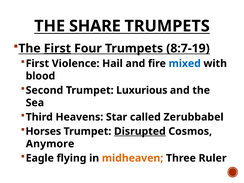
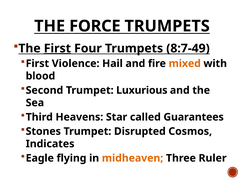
SHARE: SHARE -> FORCE
8:7-19: 8:7-19 -> 8:7-49
mixed colour: blue -> orange
Zerubbabel: Zerubbabel -> Guarantees
Horses: Horses -> Stones
Disrupted underline: present -> none
Anymore: Anymore -> Indicates
